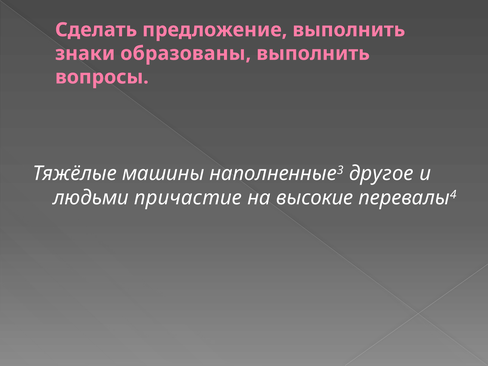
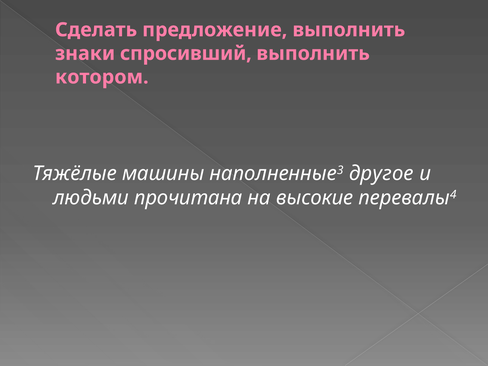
образованы: образованы -> спросивший
вопросы: вопросы -> котором
причастие: причастие -> прочитана
